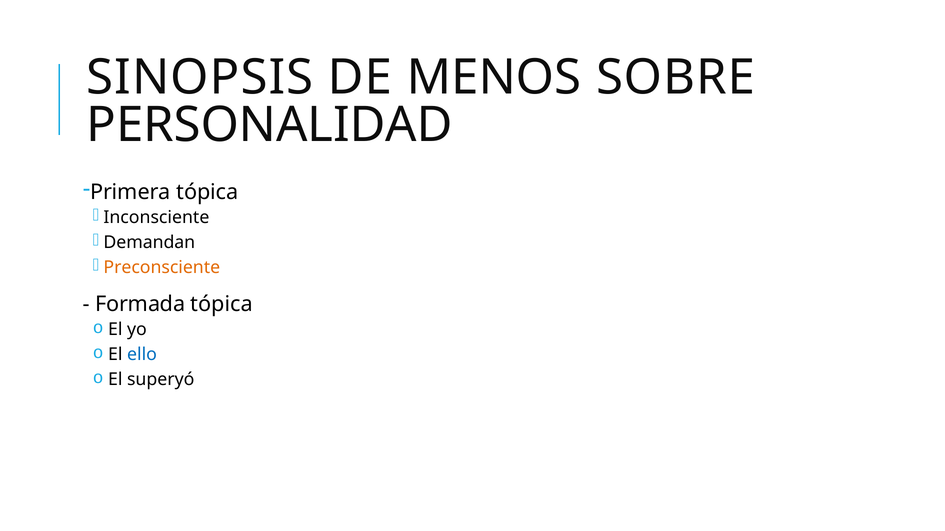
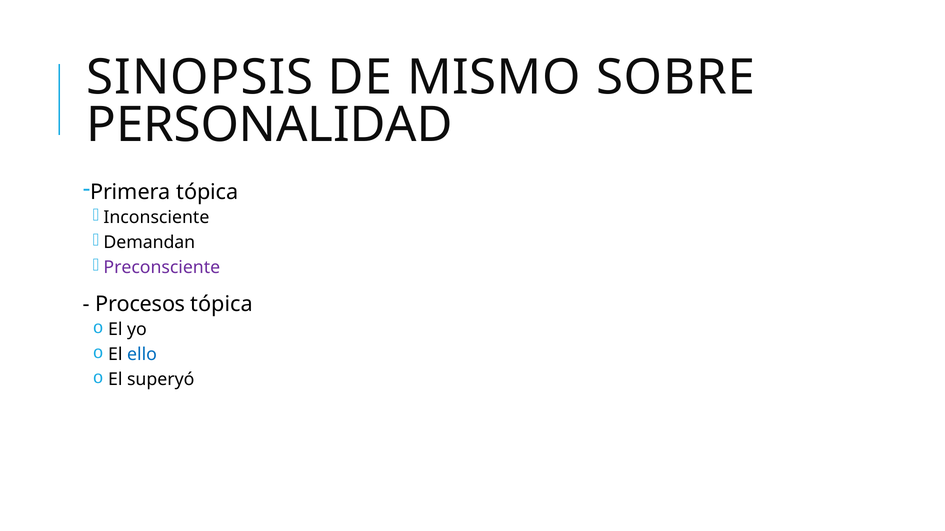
MENOS: MENOS -> MISMO
Preconsciente colour: orange -> purple
Formada: Formada -> Procesos
